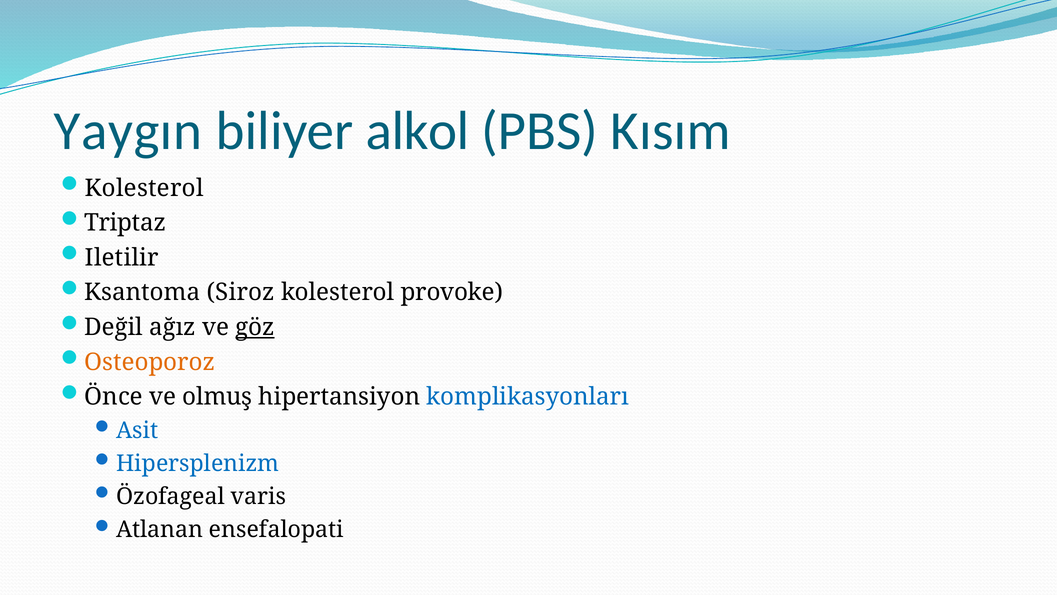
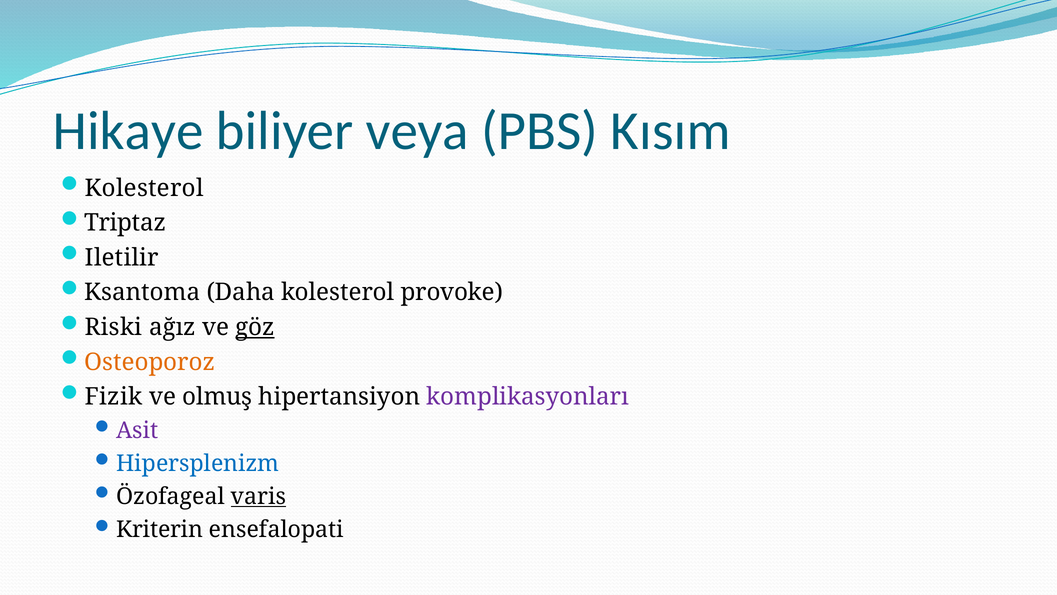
Yaygın: Yaygın -> Hikaye
alkol: alkol -> veya
Siroz: Siroz -> Daha
Değil: Değil -> Riski
Önce: Önce -> Fizik
komplikasyonları colour: blue -> purple
Asit colour: blue -> purple
varis underline: none -> present
Atlanan: Atlanan -> Kriterin
